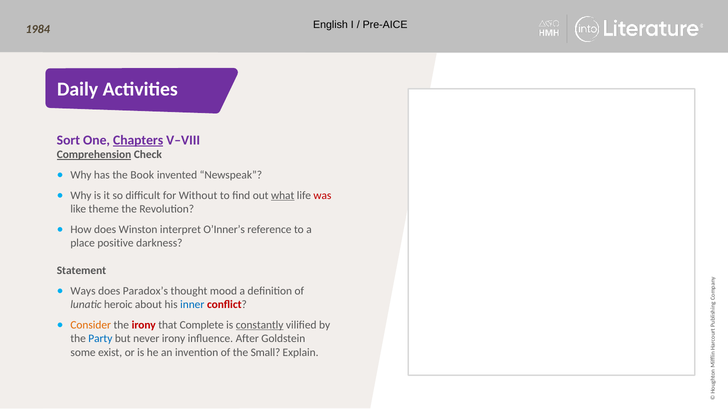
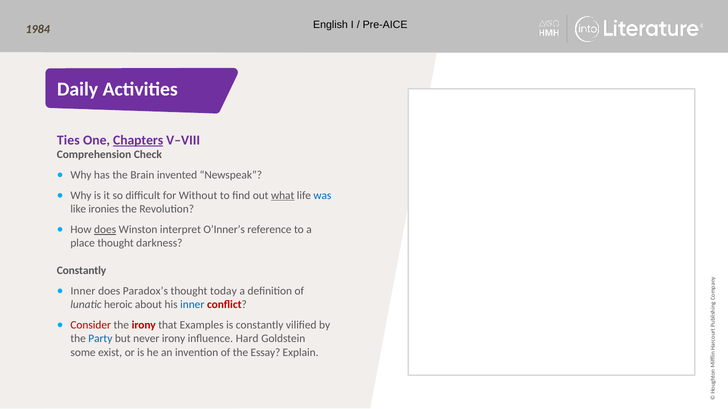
Sort: Sort -> Ties
Comprehension underline: present -> none
Book: Book -> Brain
was colour: red -> blue
theme: theme -> ironies
does at (105, 230) underline: none -> present
place positive: positive -> thought
Statement at (81, 271): Statement -> Constantly
Ways at (83, 291): Ways -> Inner
mood: mood -> today
Consider colour: orange -> red
Complete: Complete -> Examples
constantly at (260, 325) underline: present -> none
After: After -> Hard
Small: Small -> Essay
